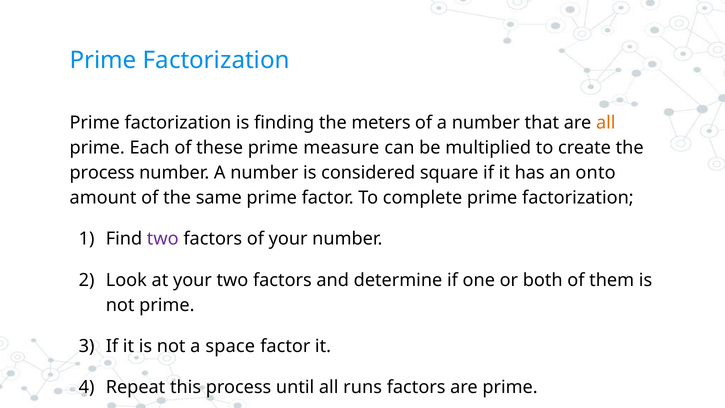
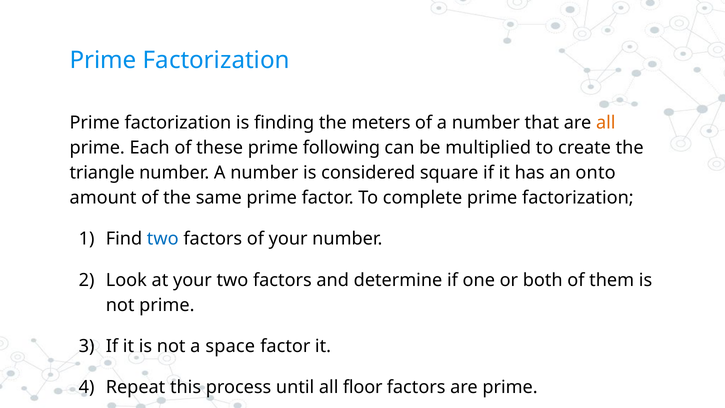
measure: measure -> following
process at (102, 173): process -> triangle
two at (163, 239) colour: purple -> blue
runs: runs -> floor
